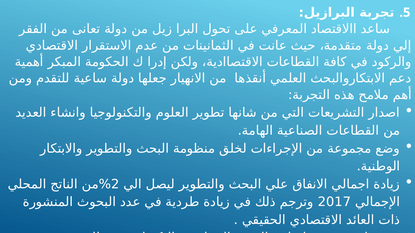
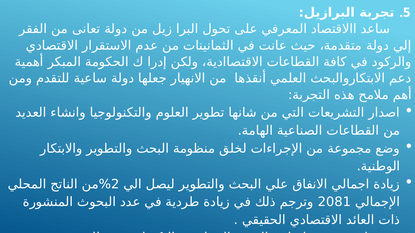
2017: 2017 -> 2081
